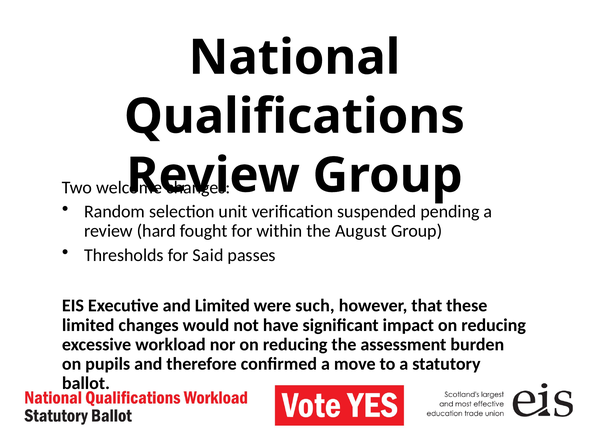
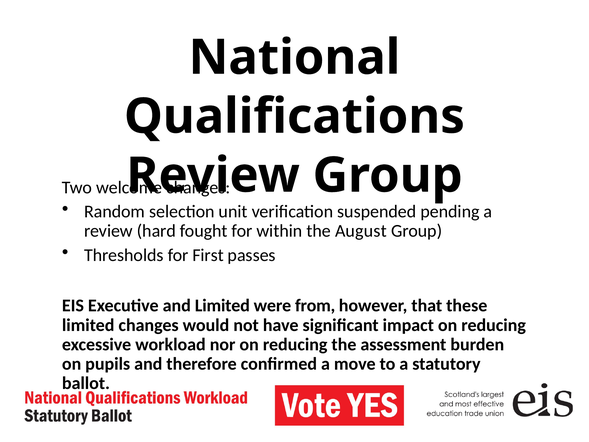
Said: Said -> First
such: such -> from
